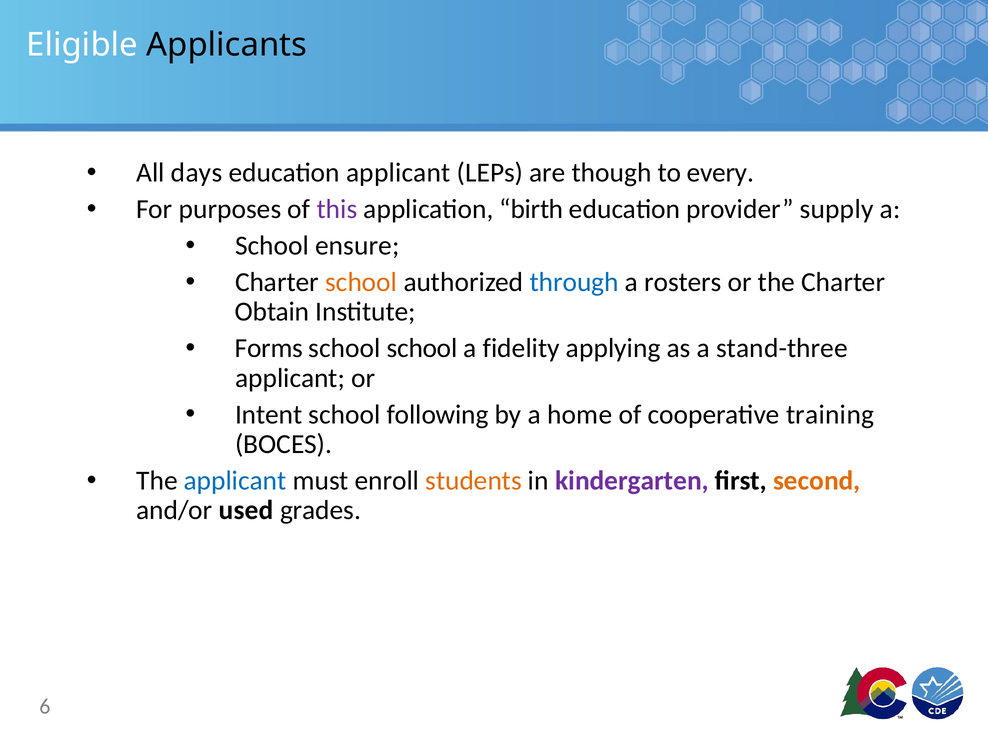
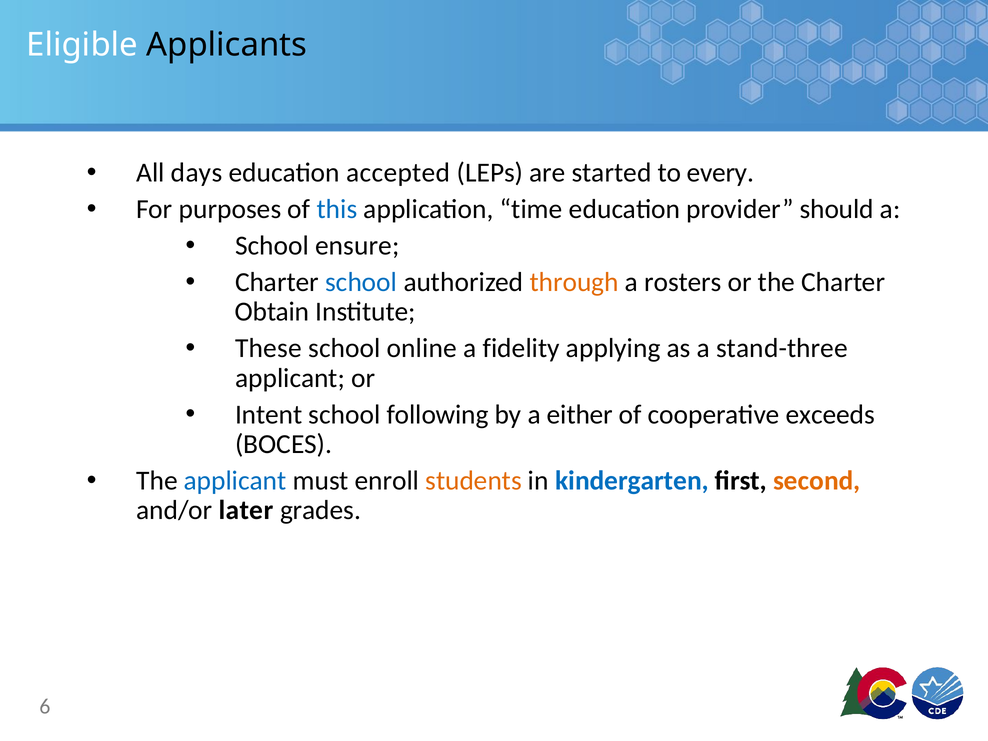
education applicant: applicant -> accepted
though: though -> started
this colour: purple -> blue
birth: birth -> time
supply: supply -> should
school at (361, 282) colour: orange -> blue
through colour: blue -> orange
Forms: Forms -> These
school school: school -> online
home: home -> either
training: training -> exceeds
kindergarten colour: purple -> blue
used: used -> later
